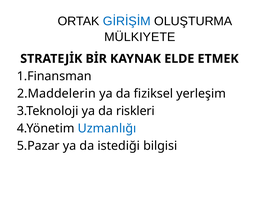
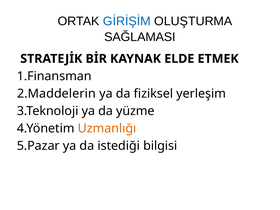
MÜLKIYETE: MÜLKIYETE -> SAĞLAMASI
riskleri: riskleri -> yüzme
Uzmanlığı colour: blue -> orange
